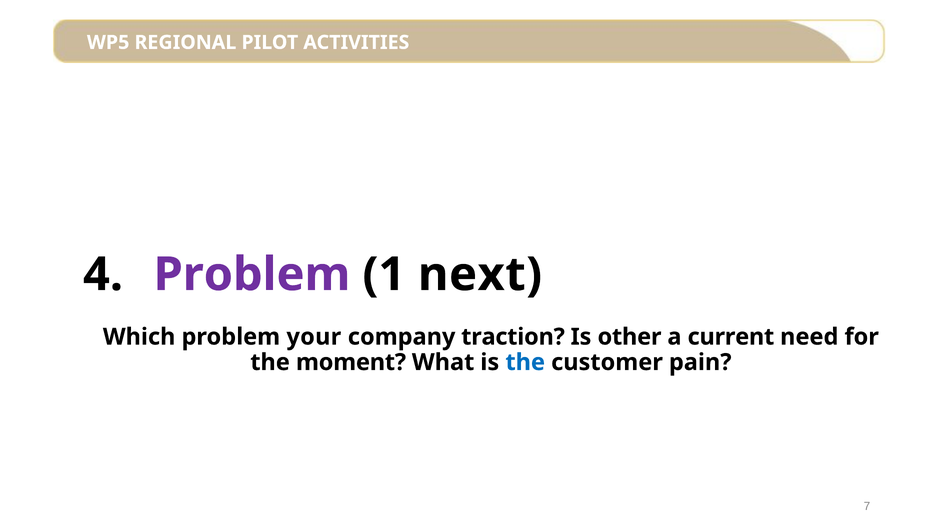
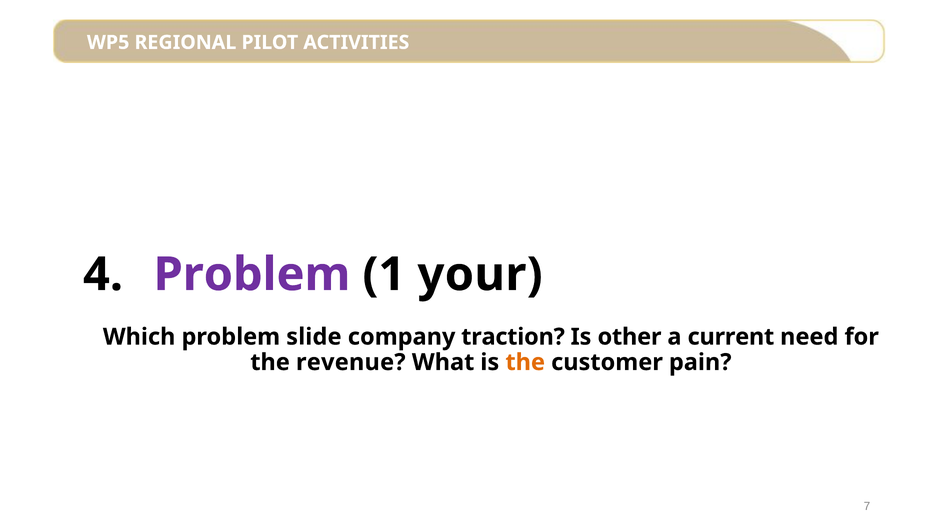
next: next -> your
your: your -> slide
moment: moment -> revenue
the at (525, 362) colour: blue -> orange
